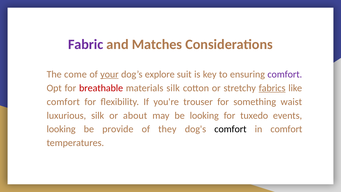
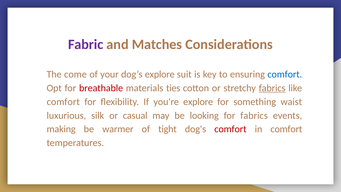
your underline: present -> none
comfort at (285, 74) colour: purple -> blue
materials silk: silk -> ties
you're trouser: trouser -> explore
about: about -> casual
for tuxedo: tuxedo -> fabrics
looking at (61, 129): looking -> making
provide: provide -> warmer
they: they -> tight
comfort at (230, 129) colour: black -> red
